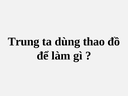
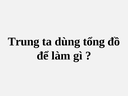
thao: thao -> tổng
